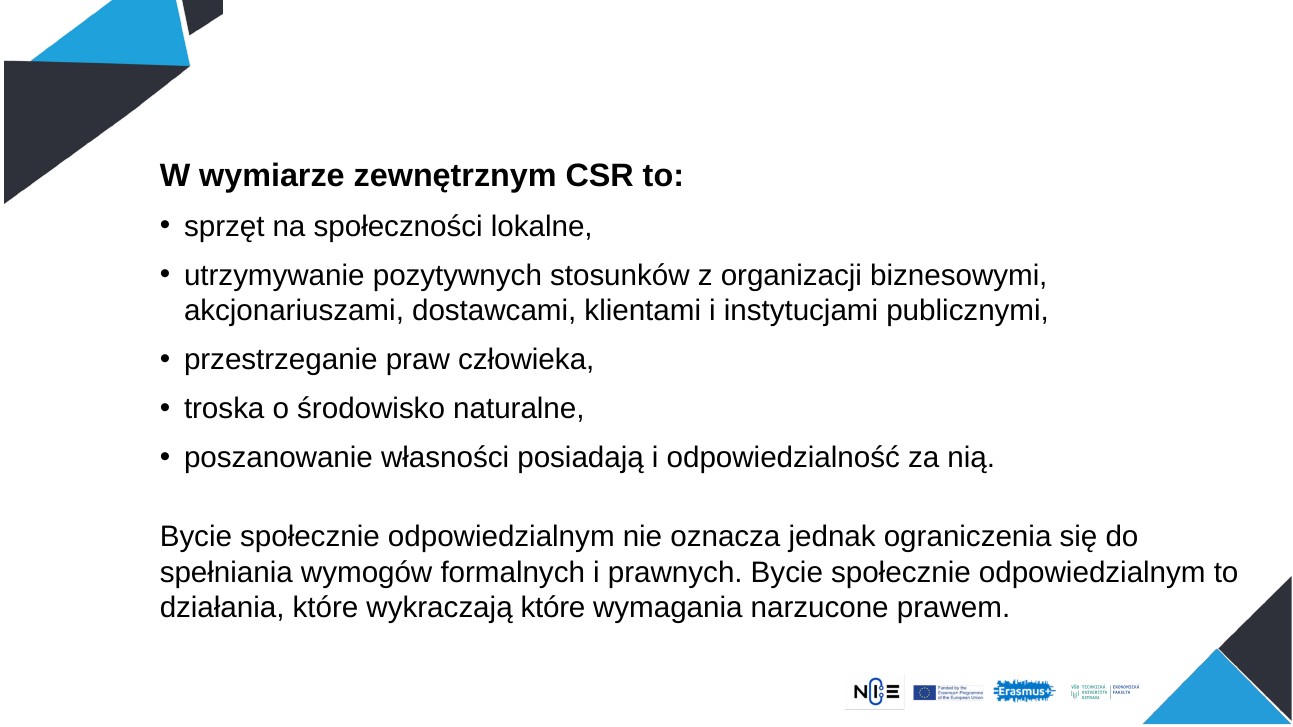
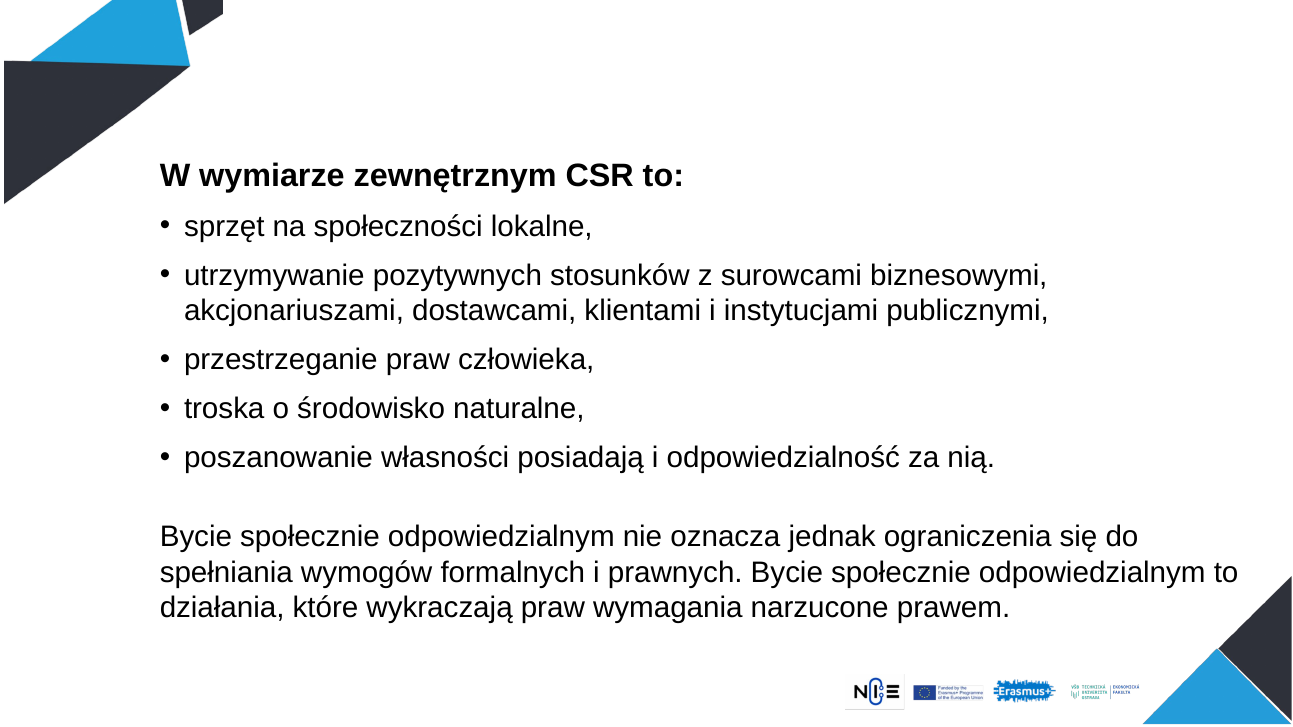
organizacji: organizacji -> surowcami
wykraczają które: które -> praw
